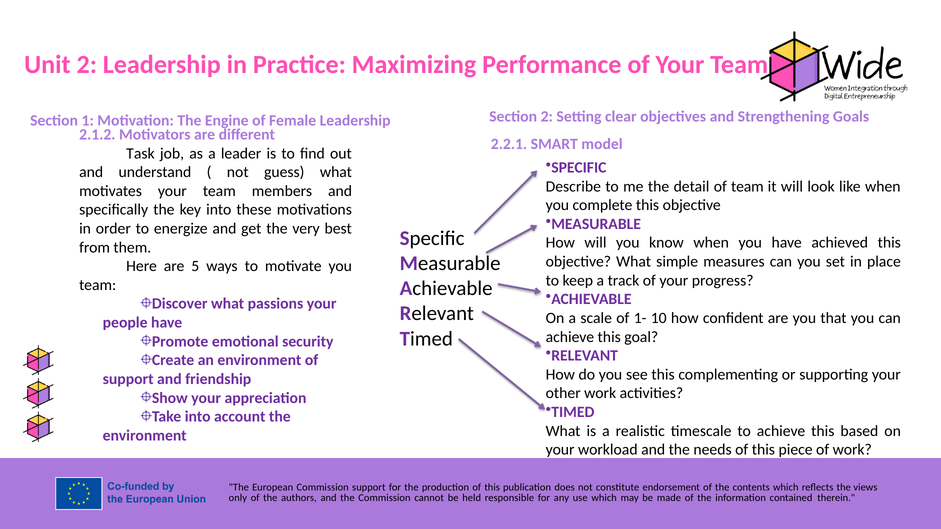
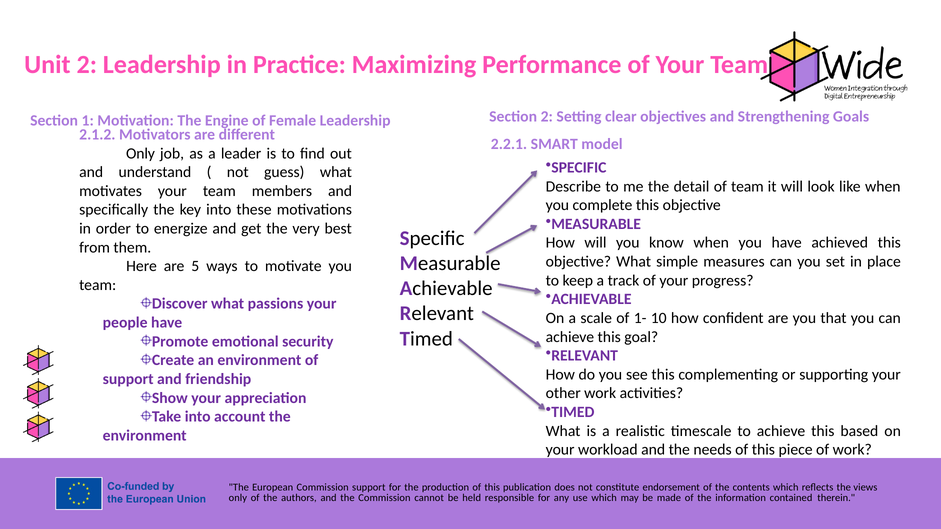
Task at (140, 153): Task -> Only
